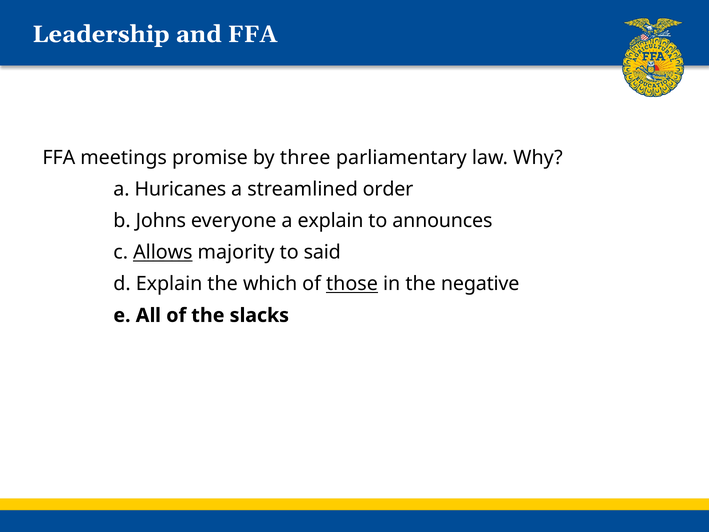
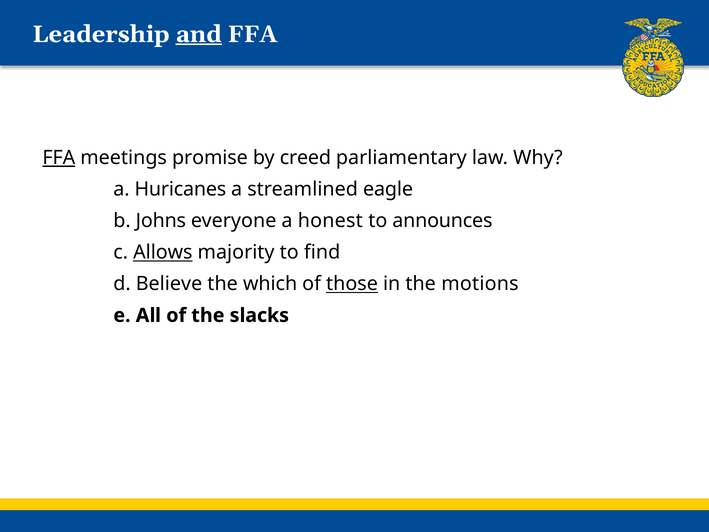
and underline: none -> present
FFA at (59, 158) underline: none -> present
three: three -> creed
order: order -> eagle
a explain: explain -> honest
said: said -> find
d Explain: Explain -> Believe
negative: negative -> motions
